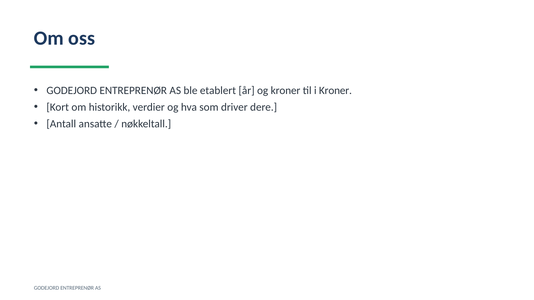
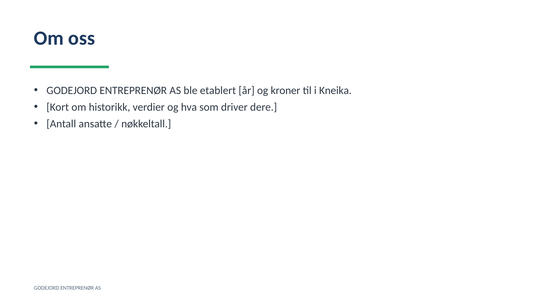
i Kroner: Kroner -> Kneika
